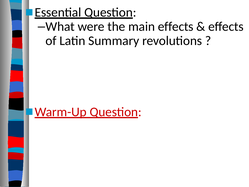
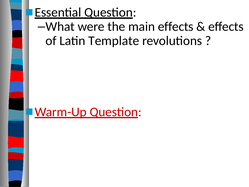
Summary: Summary -> Template
